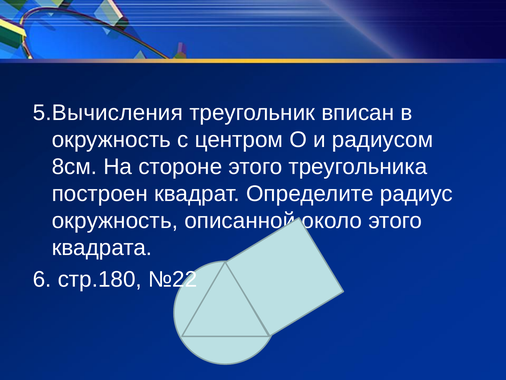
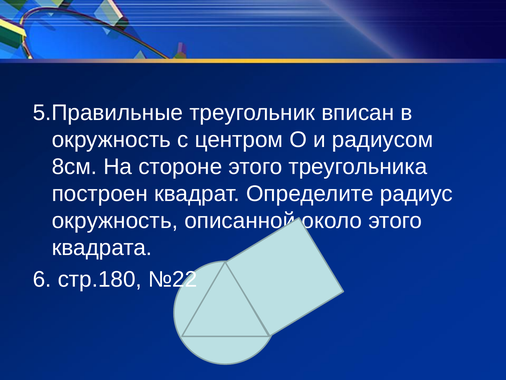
5.Вычисления: 5.Вычисления -> 5.Правильные
